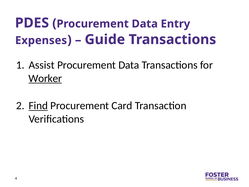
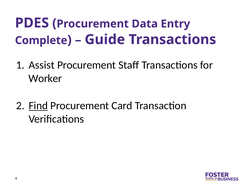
Expenses: Expenses -> Complete
Data at (129, 65): Data -> Staff
Worker underline: present -> none
